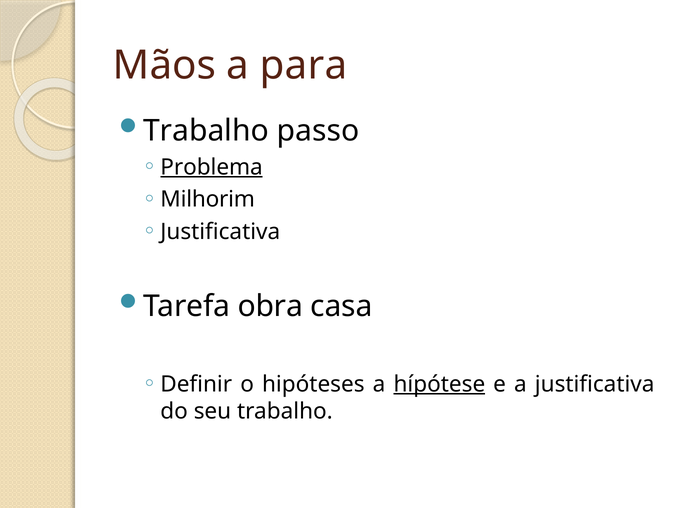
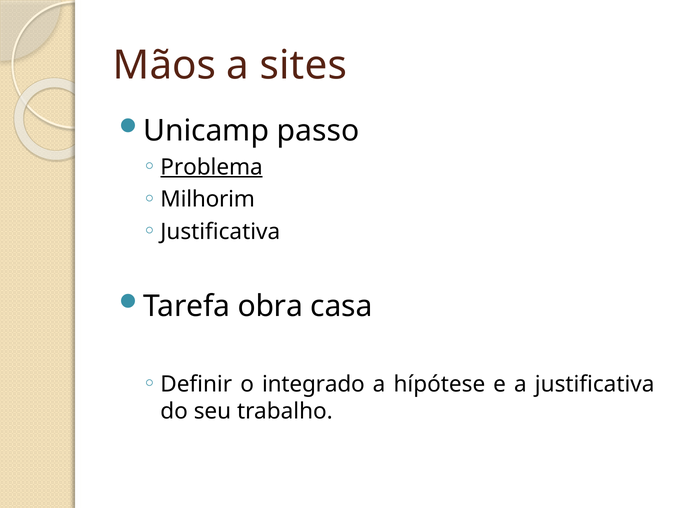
para: para -> sites
Trabalho at (206, 131): Trabalho -> Unicamp
hipóteses: hipóteses -> integrado
hípótese underline: present -> none
